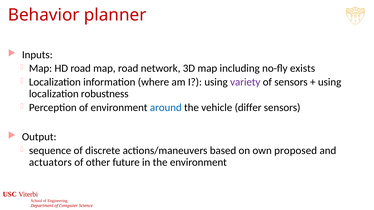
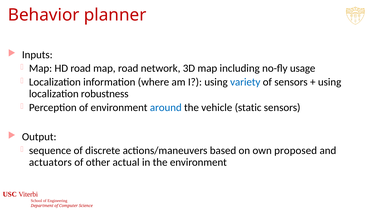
exists: exists -> usage
variety colour: purple -> blue
differ: differ -> static
future: future -> actual
